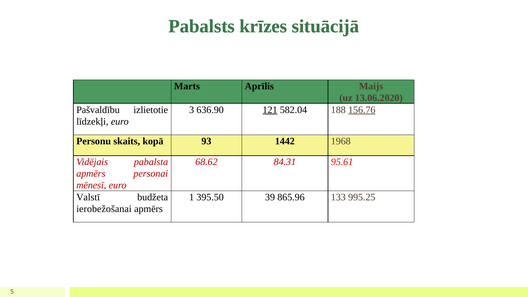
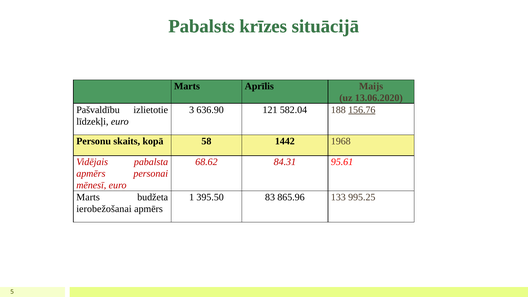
121 underline: present -> none
93: 93 -> 58
Valstī at (88, 197): Valstī -> Marts
39: 39 -> 83
